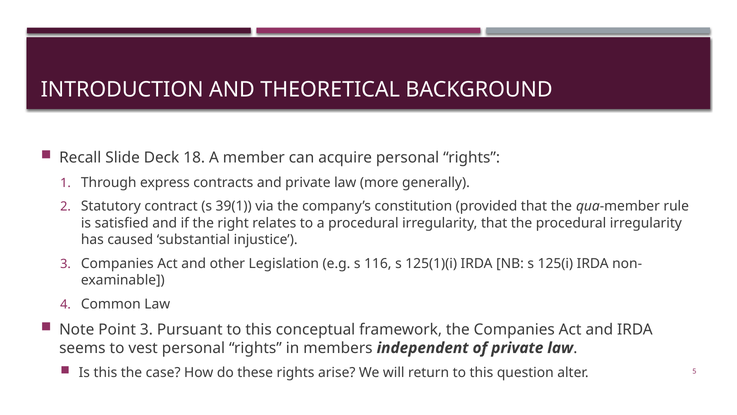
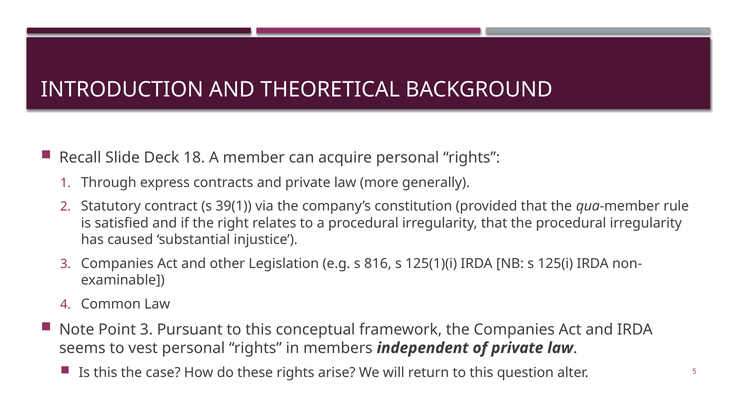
116: 116 -> 816
